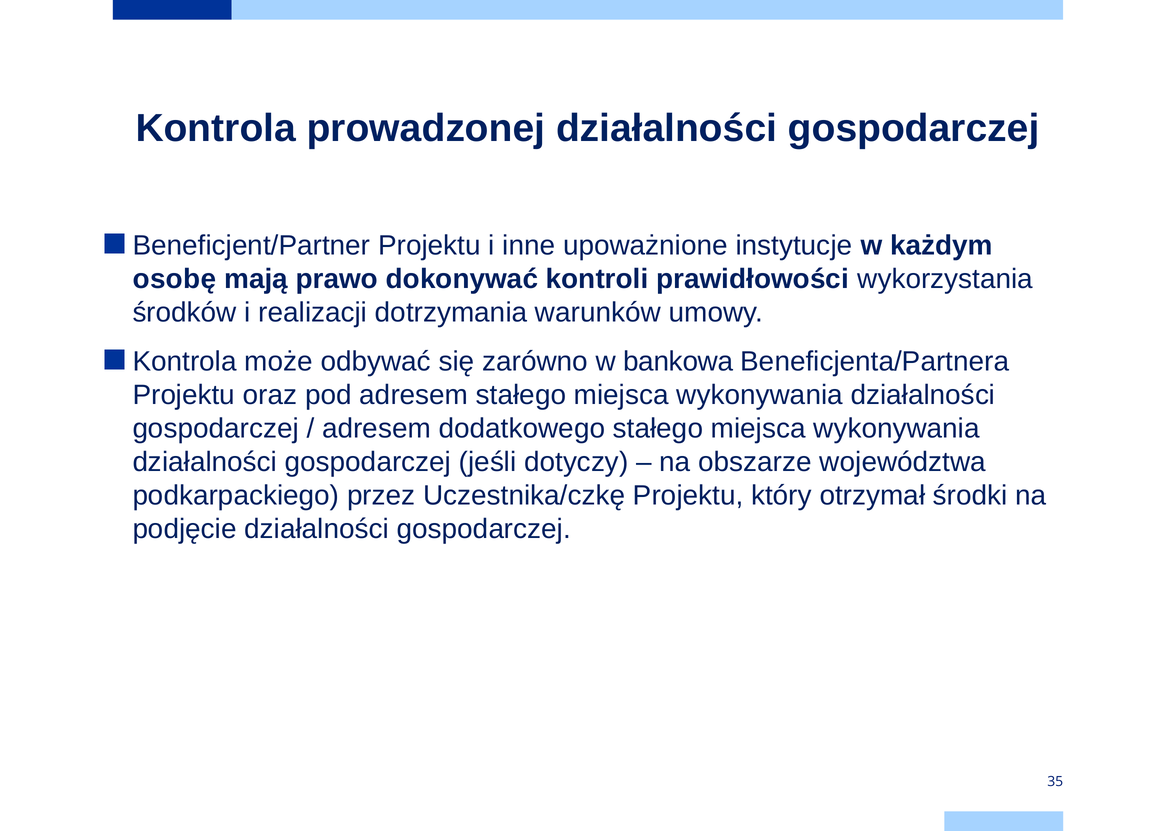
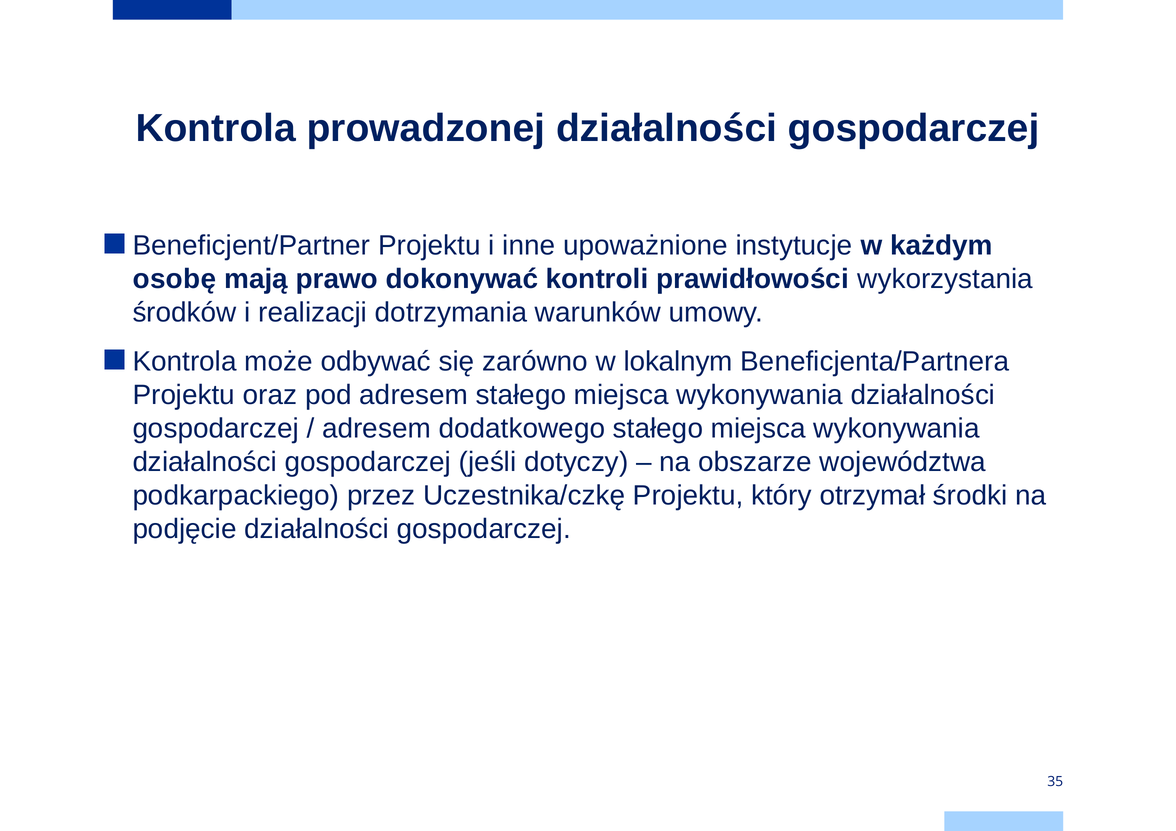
bankowa: bankowa -> lokalnym
